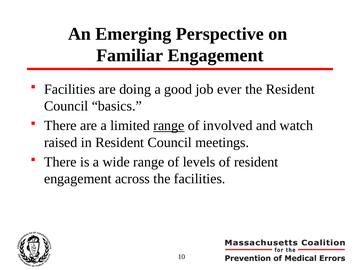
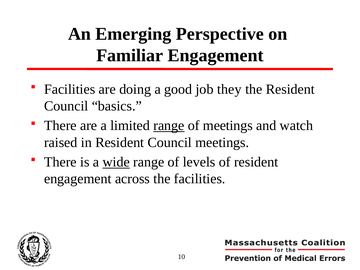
ever: ever -> they
of involved: involved -> meetings
wide underline: none -> present
